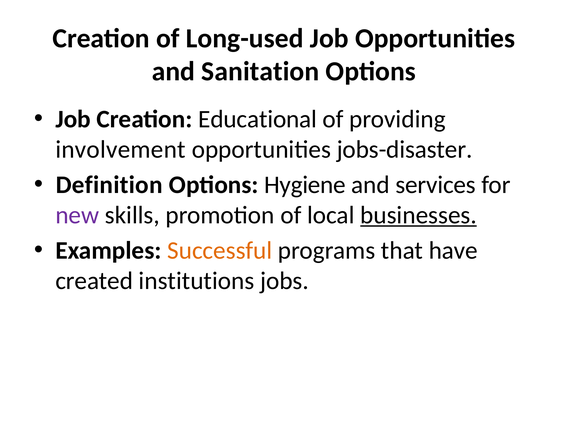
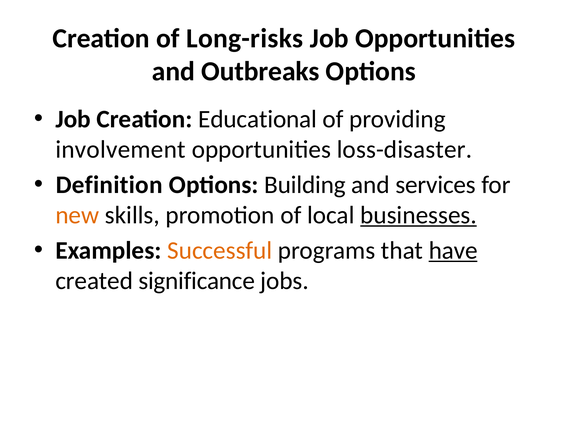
Long-used: Long-used -> Long-risks
Sanitation: Sanitation -> Outbreaks
jobs-disaster: jobs-disaster -> loss-disaster
Hygiene: Hygiene -> Building
new colour: purple -> orange
have underline: none -> present
institutions: institutions -> significance
